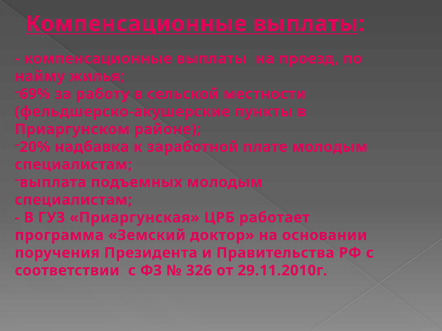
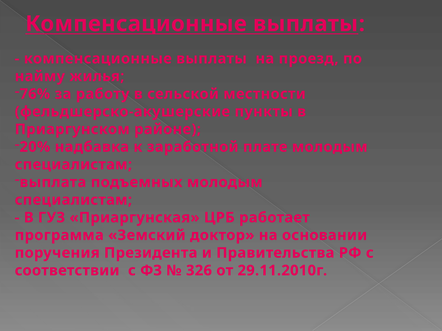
69%: 69% -> 76%
